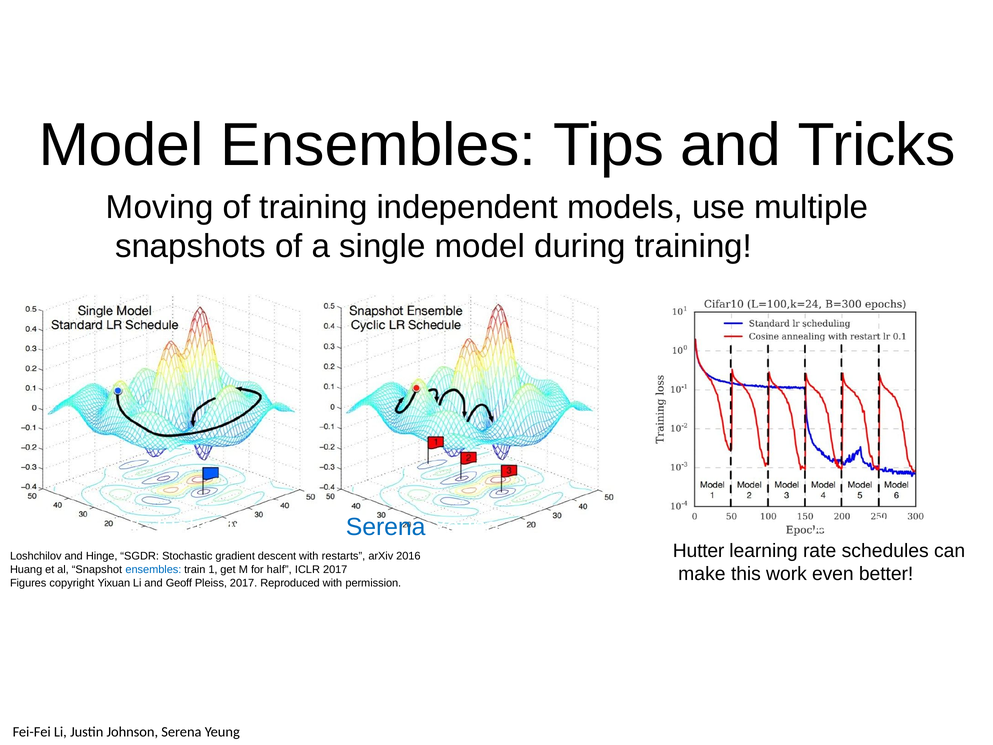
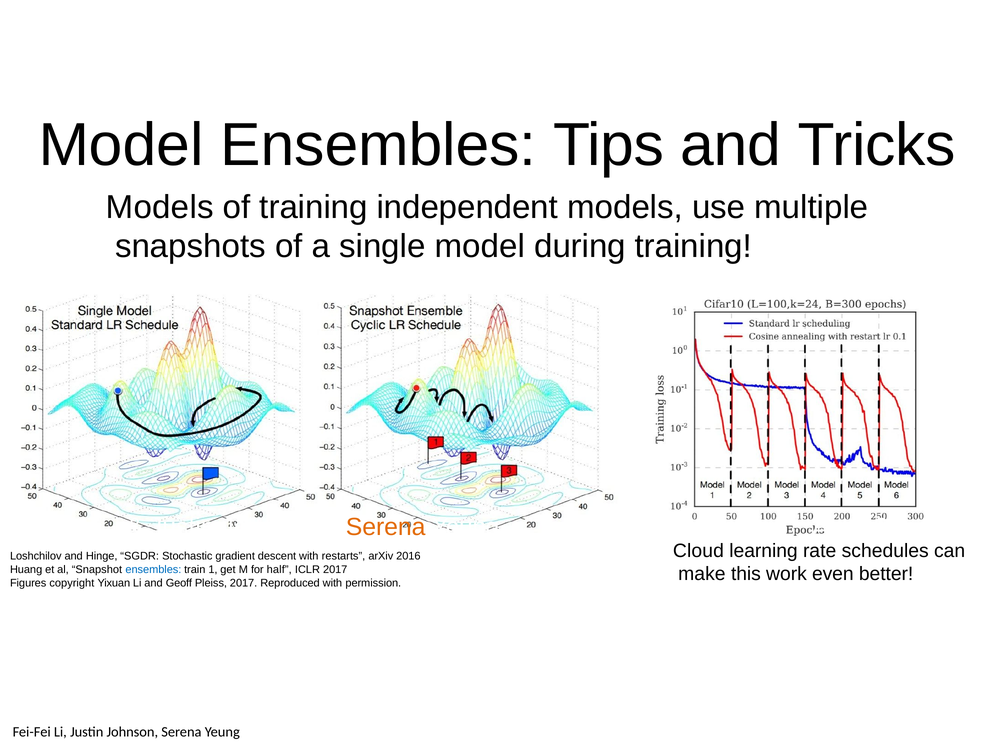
Moving at (160, 207): Moving -> Models
Serena at (386, 527) colour: blue -> orange
Hutter: Hutter -> Cloud
